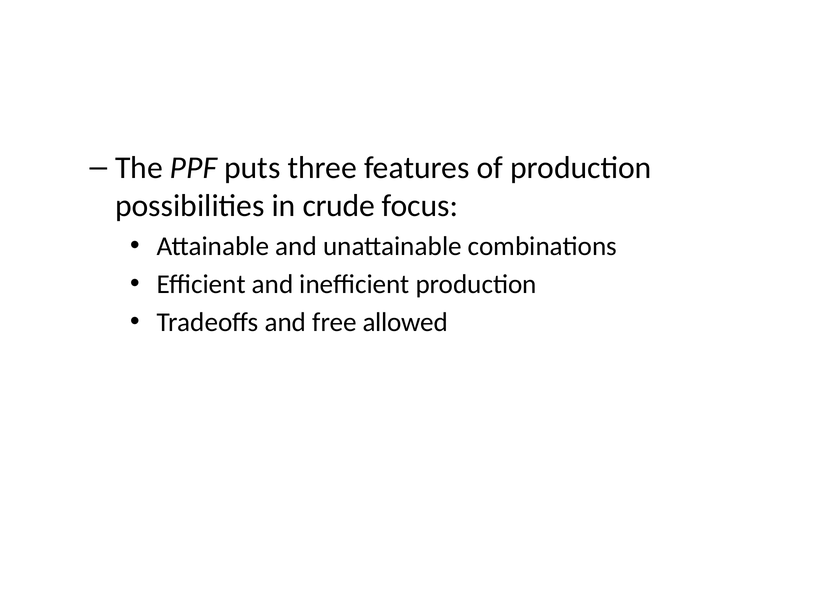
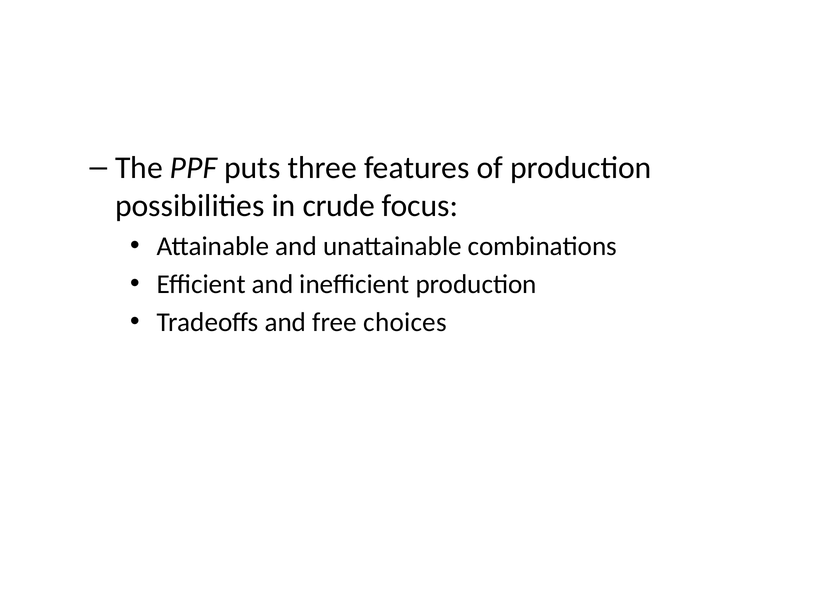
allowed: allowed -> choices
